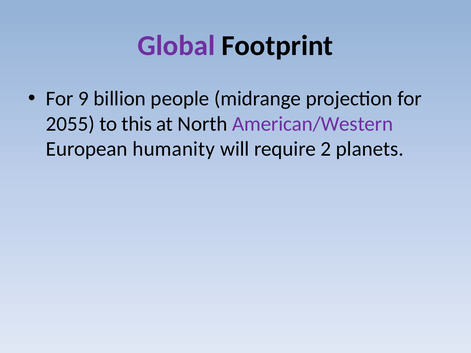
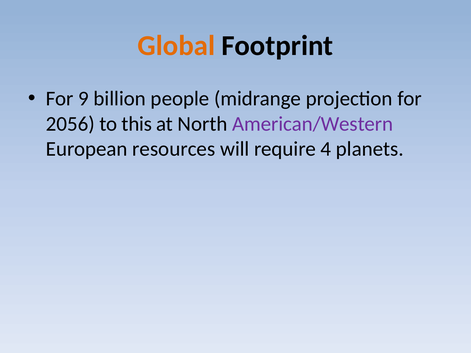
Global colour: purple -> orange
2055: 2055 -> 2056
humanity: humanity -> resources
2: 2 -> 4
